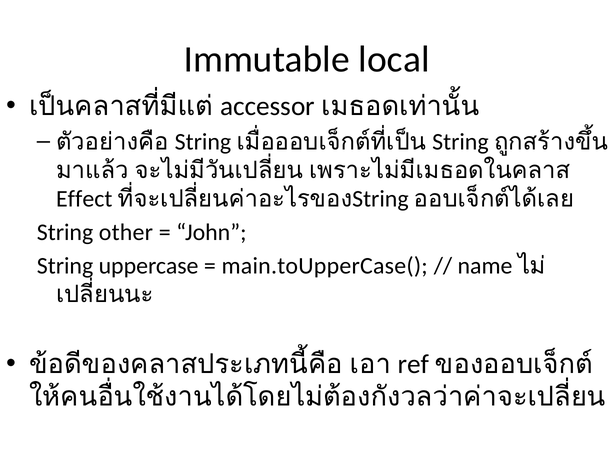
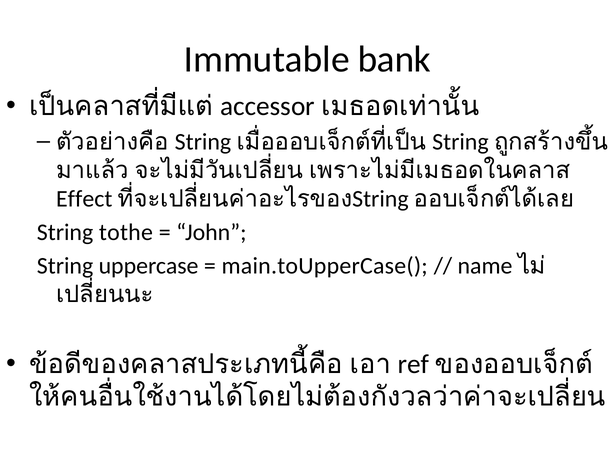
local: local -> bank
other: other -> tothe
